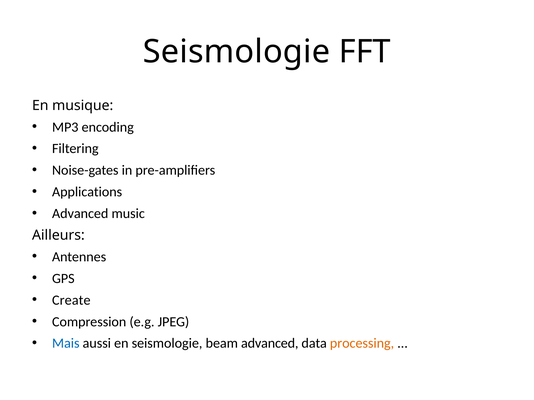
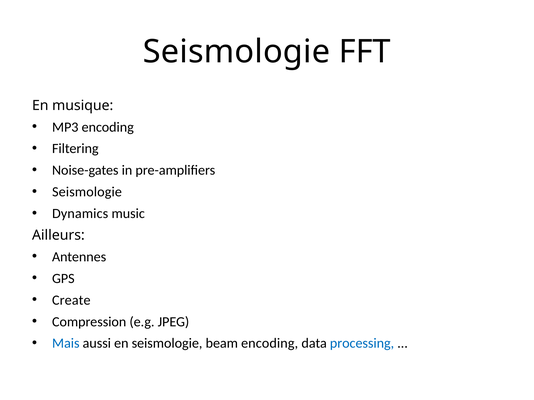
Applications at (87, 192): Applications -> Seismologie
Advanced at (80, 214): Advanced -> Dynamics
beam advanced: advanced -> encoding
processing colour: orange -> blue
